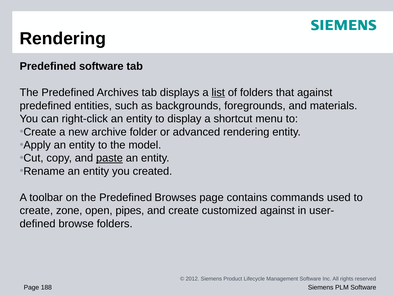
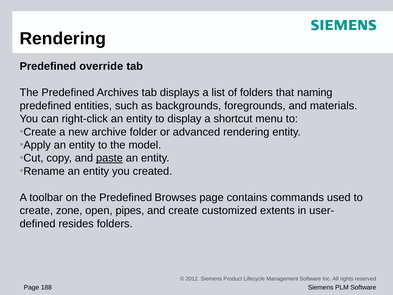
Predefined software: software -> override
list underline: present -> none
that against: against -> naming
customized against: against -> extents
browse: browse -> resides
